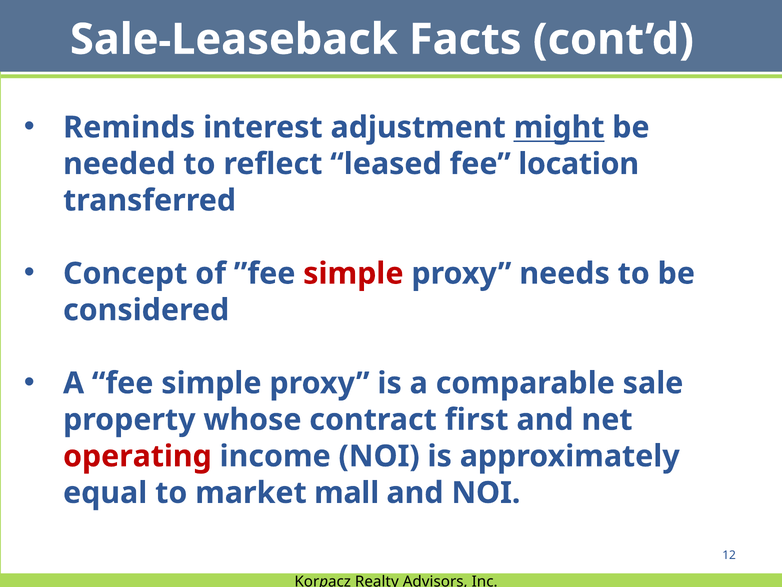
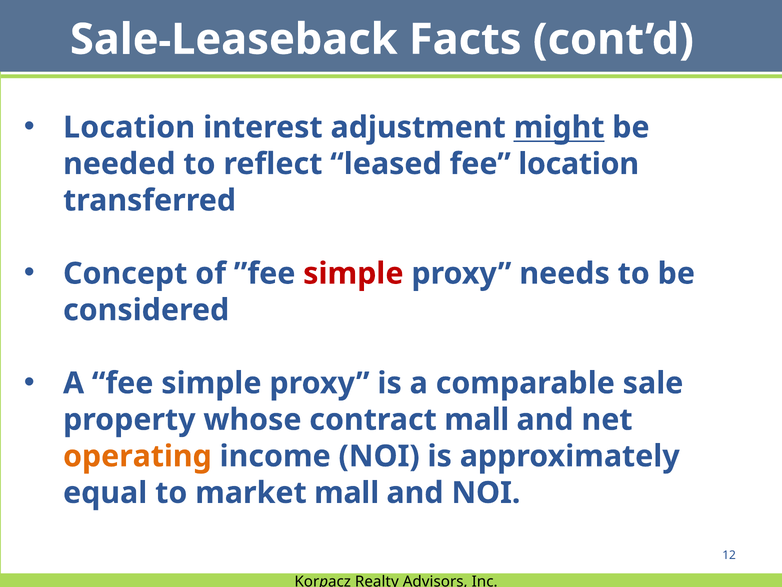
Reminds at (129, 127): Reminds -> Location
contract first: first -> mall
operating colour: red -> orange
